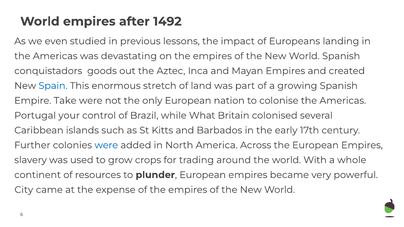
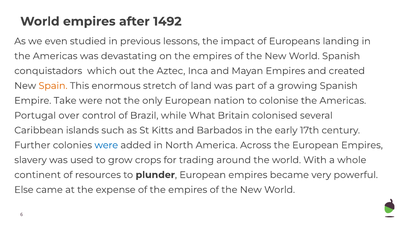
goods: goods -> which
Spain colour: blue -> orange
your: your -> over
City: City -> Else
